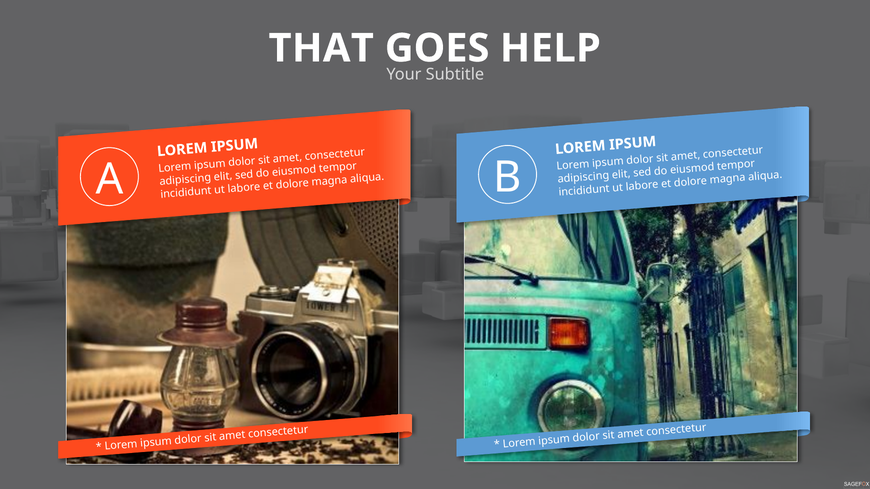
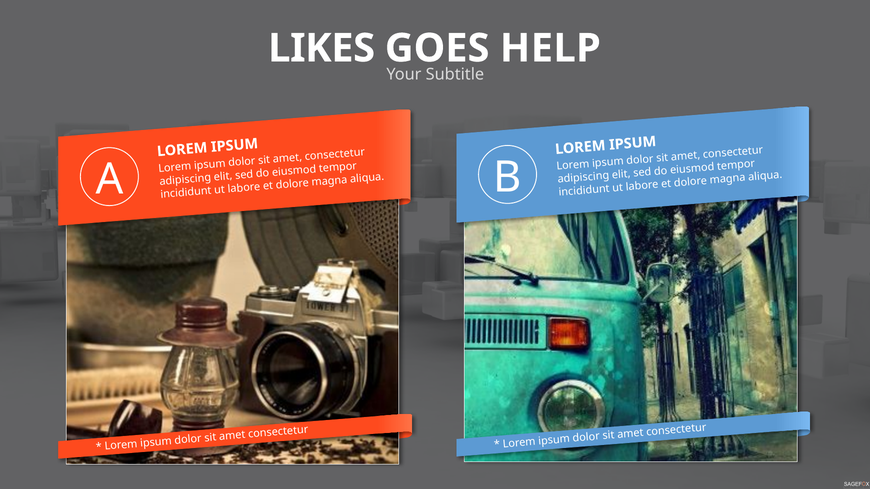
THAT: THAT -> LIKES
